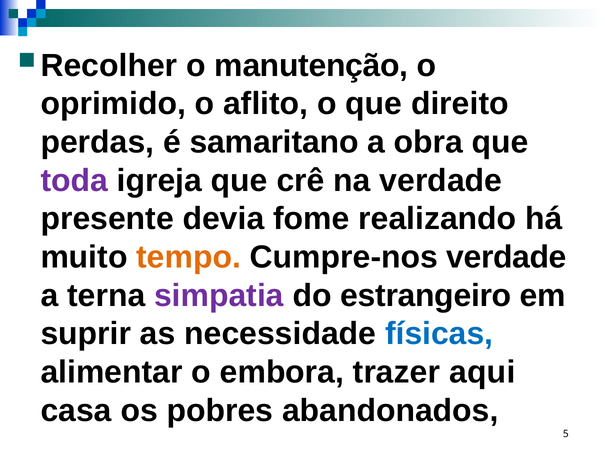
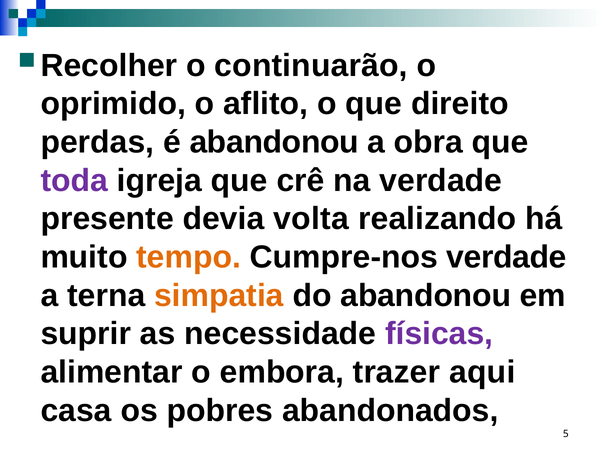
manutenção: manutenção -> continuarão
é samaritano: samaritano -> abandonou
fome: fome -> volta
simpatia colour: purple -> orange
do estrangeiro: estrangeiro -> abandonou
físicas colour: blue -> purple
